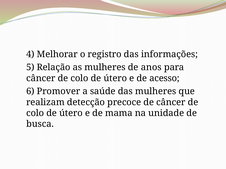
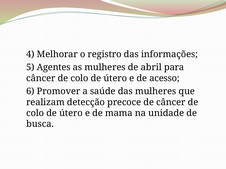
Relação: Relação -> Agentes
anos: anos -> abril
